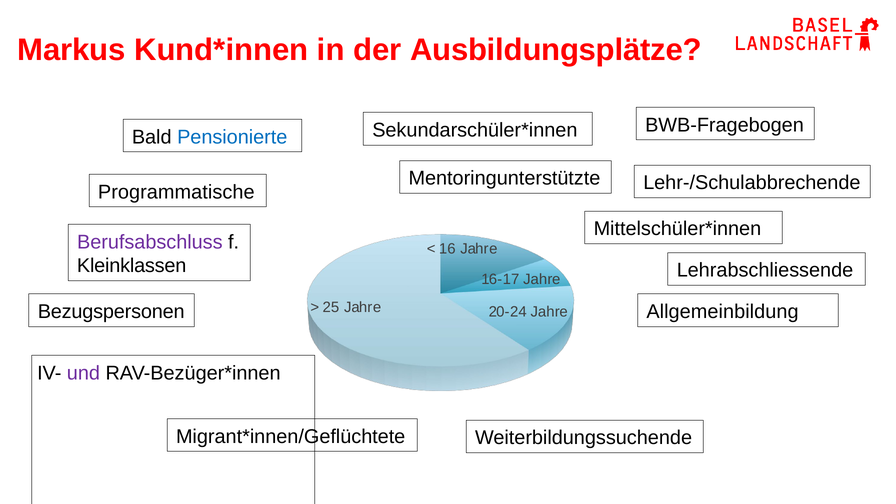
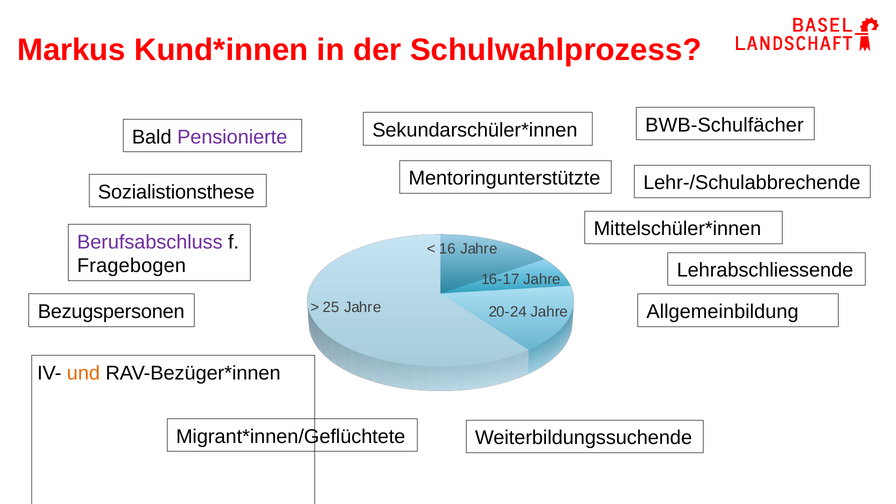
Ausbildungsplätze: Ausbildungsplätze -> Schulwahlprozess
BWB-Fragebogen: BWB-Fragebogen -> BWB-Schulfächer
Pensionierte colour: blue -> purple
Programmatische: Programmatische -> Sozialistionsthese
Kleinklassen: Kleinklassen -> Fragebogen
und colour: purple -> orange
